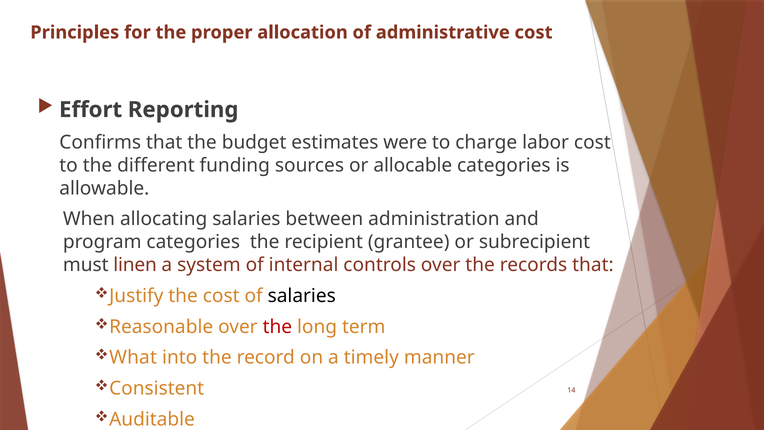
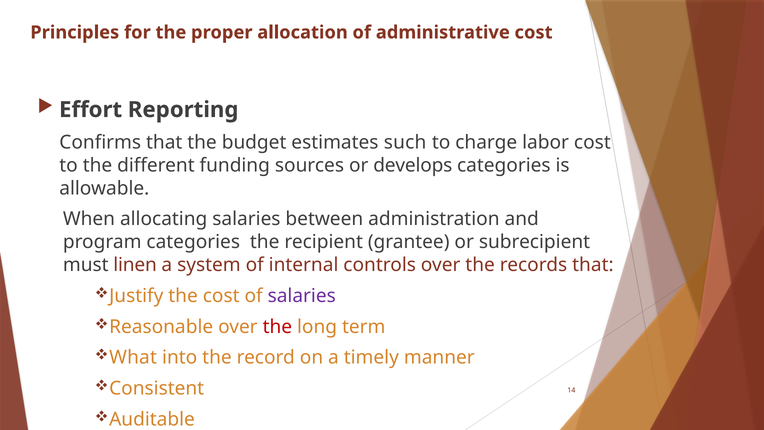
were: were -> such
allocable: allocable -> develops
salaries at (302, 296) colour: black -> purple
